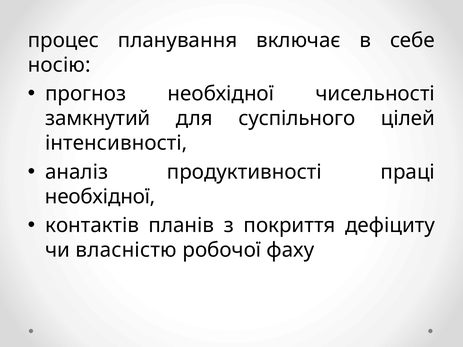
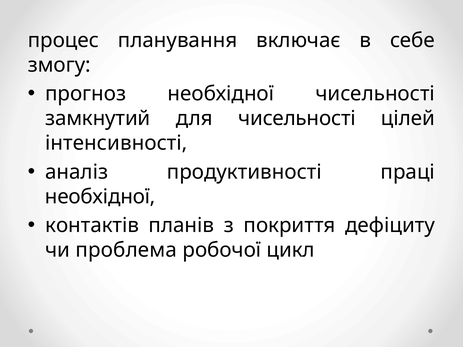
носію: носію -> змогу
для суспільного: суспільного -> чисельності
власністю: власністю -> проблема
фаху: фаху -> цикл
